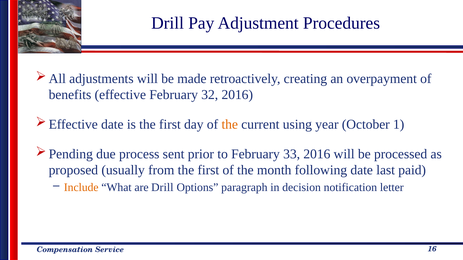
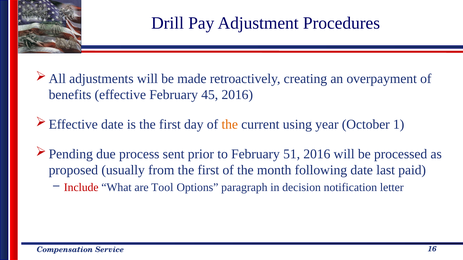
32: 32 -> 45
33: 33 -> 51
Include colour: orange -> red
are Drill: Drill -> Tool
